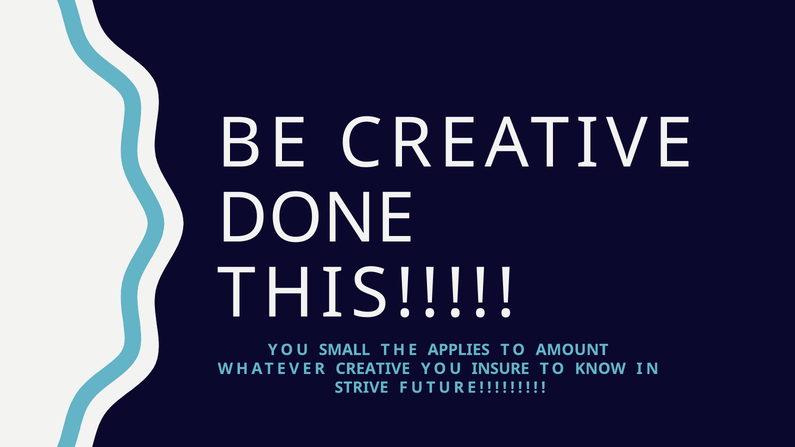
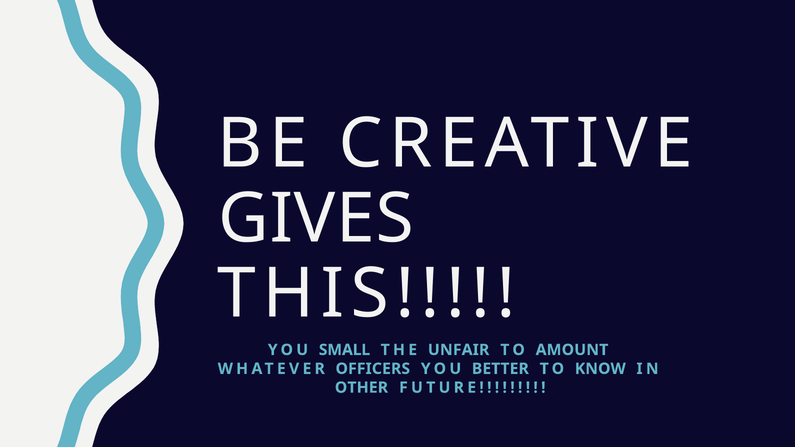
DONE: DONE -> GIVES
APPLIES: APPLIES -> UNFAIR
WHATEVER CREATIVE: CREATIVE -> OFFICERS
INSURE: INSURE -> BETTER
STRIVE: STRIVE -> OTHER
